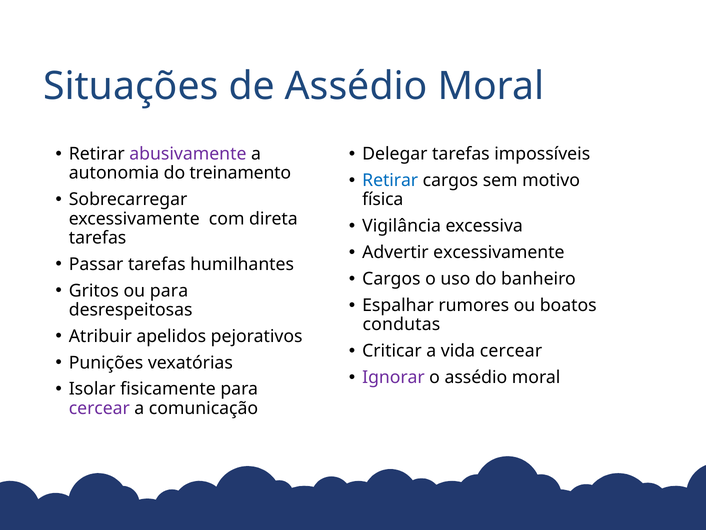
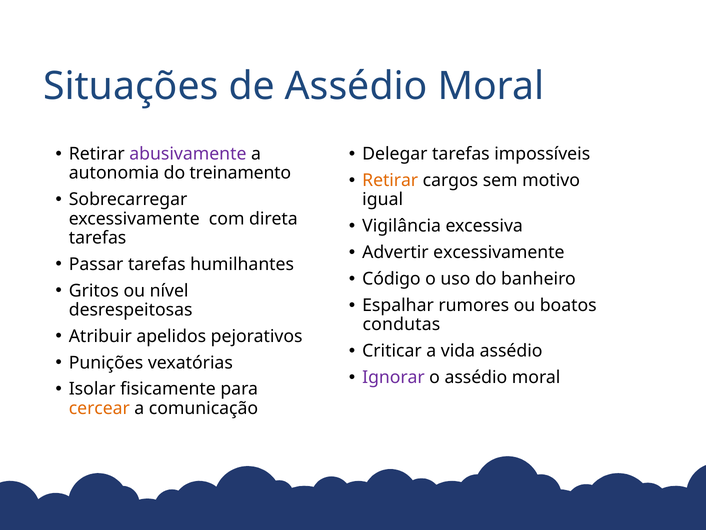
Retirar at (390, 180) colour: blue -> orange
física: física -> igual
Cargos at (391, 279): Cargos -> Código
ou para: para -> nível
vida cercear: cercear -> assédio
cercear at (99, 408) colour: purple -> orange
